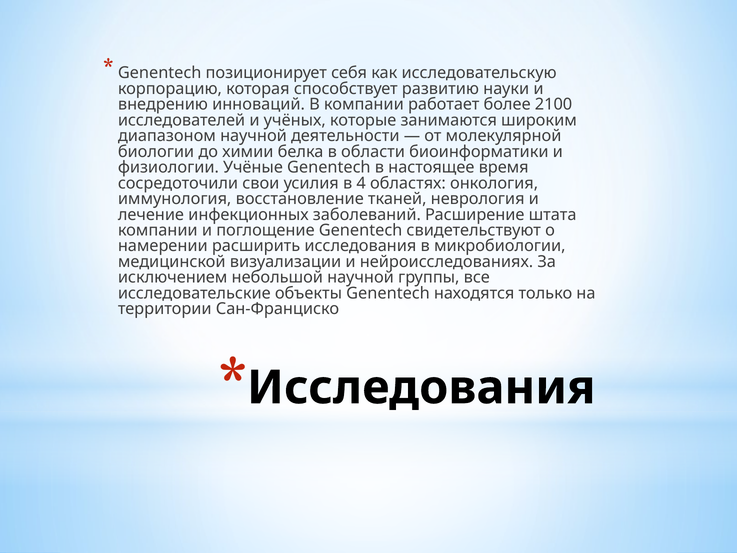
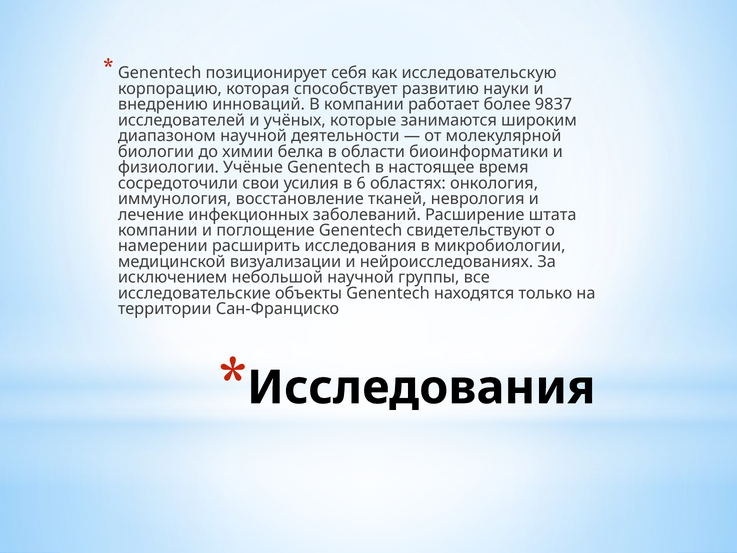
2100: 2100 -> 9837
4: 4 -> 6
